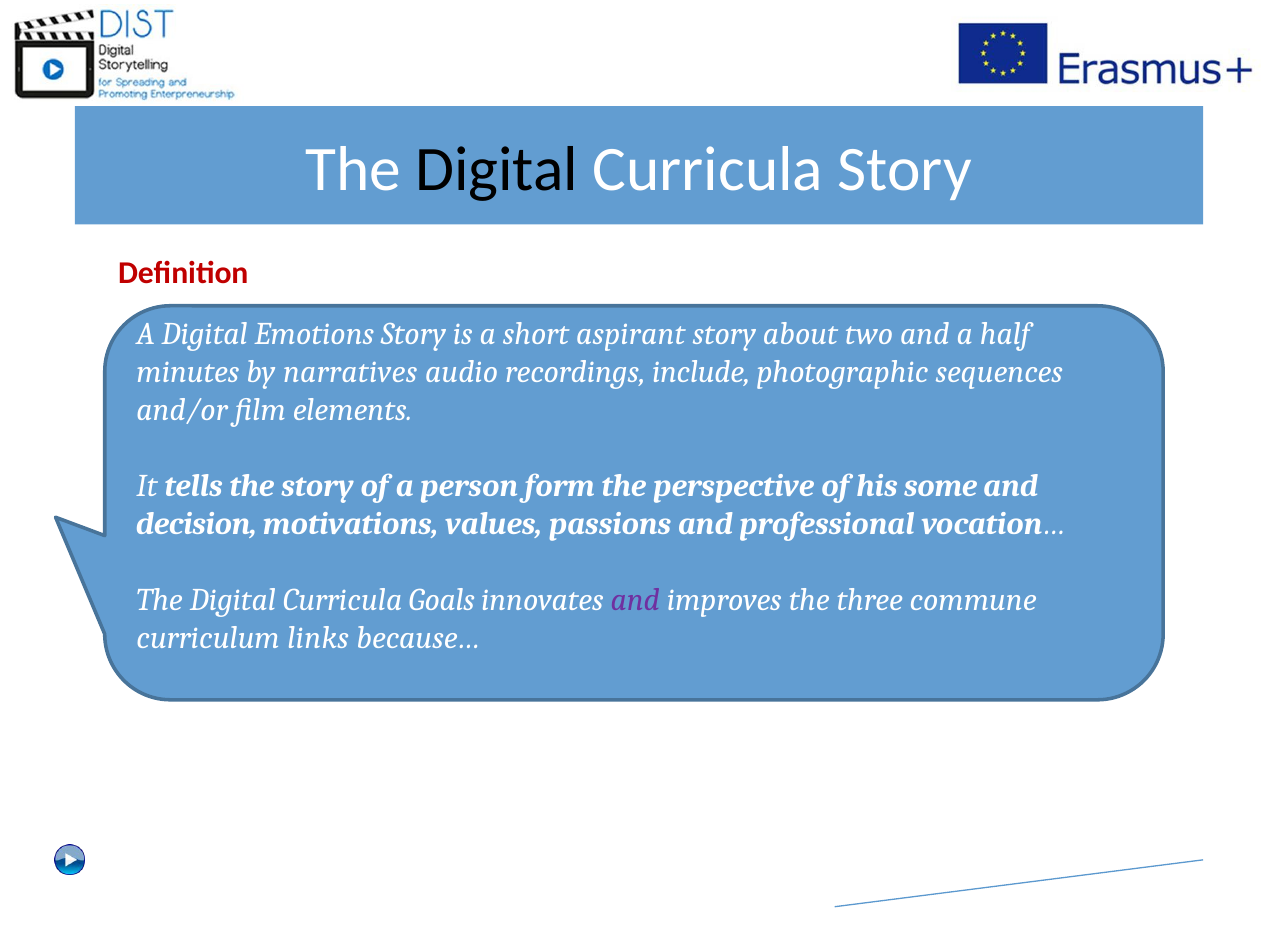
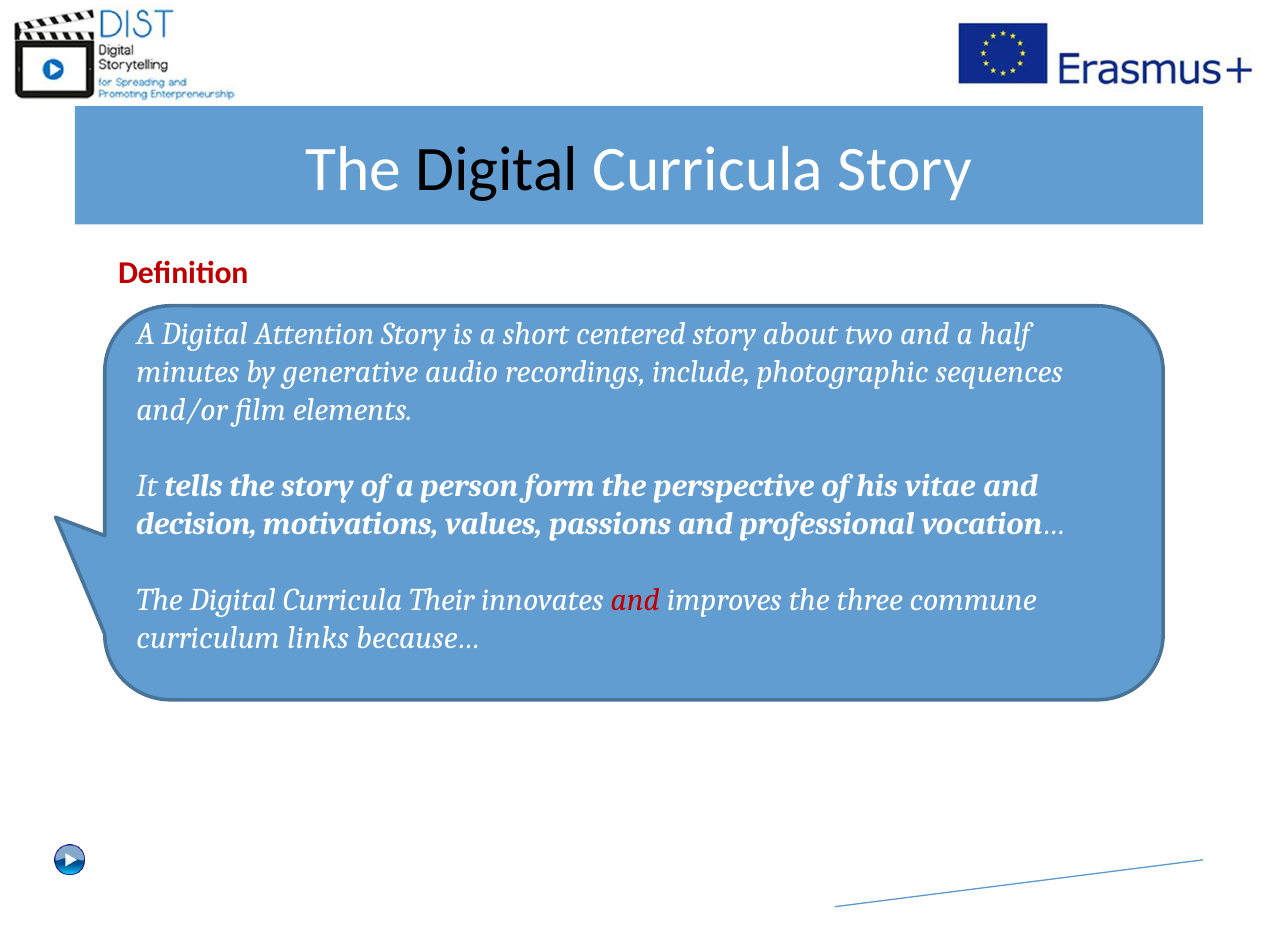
Emotions: Emotions -> Attention
aspirant: aspirant -> centered
narratives: narratives -> generative
some: some -> vitae
Goals: Goals -> Their
and at (635, 600) colour: purple -> red
